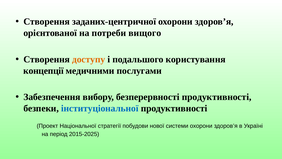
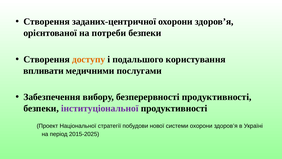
потреби вищого: вищого -> безпеки
концепції: концепції -> впливати
інституціональної colour: blue -> purple
